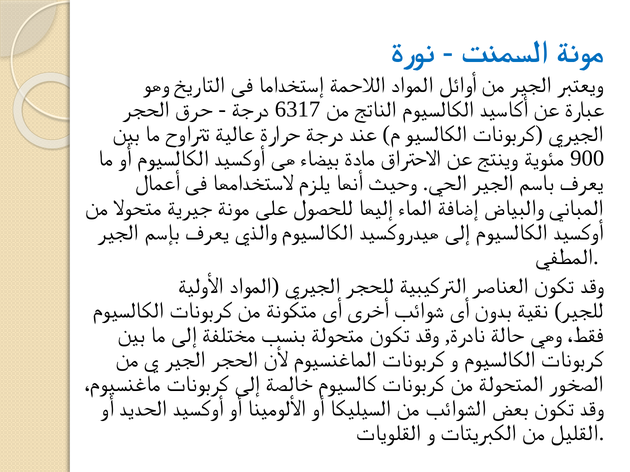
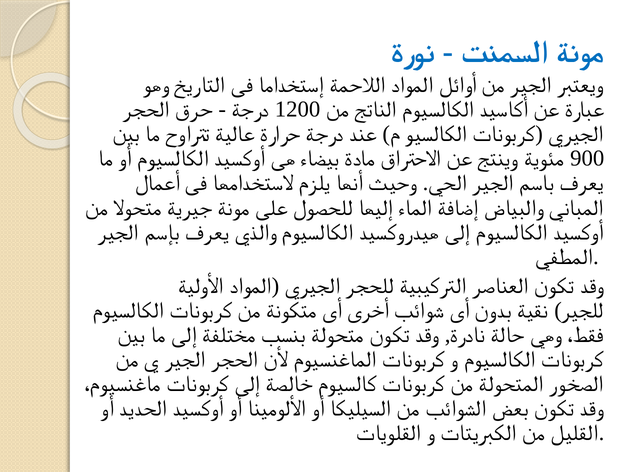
6317: 6317 -> 1200
